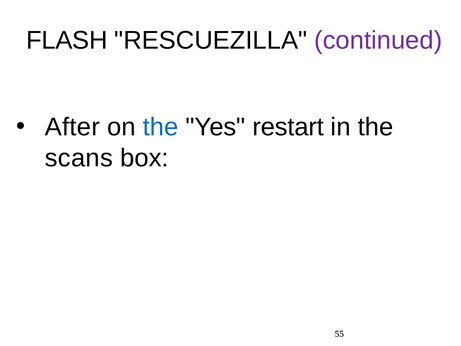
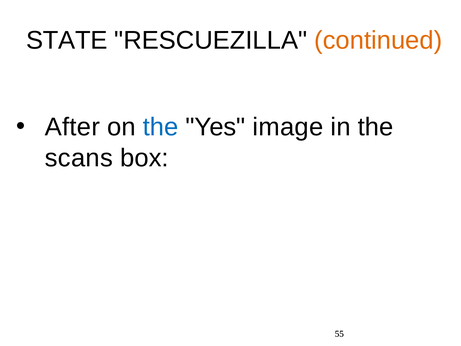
FLASH: FLASH -> STATE
continued colour: purple -> orange
restart: restart -> image
